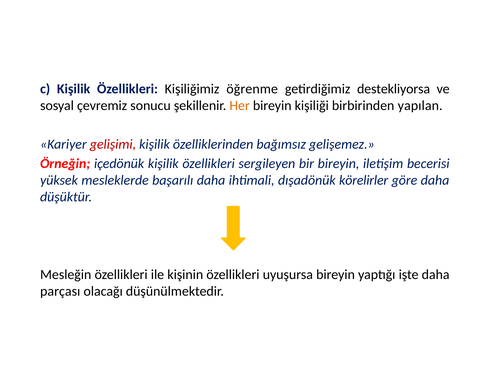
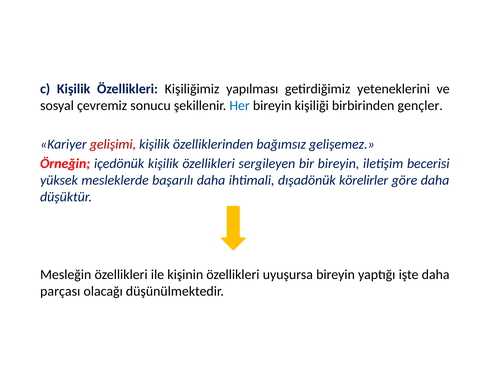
öğrenme: öğrenme -> yapılması
destekliyorsa: destekliyorsa -> yeteneklerini
Her colour: orange -> blue
yapılan: yapılan -> gençler
